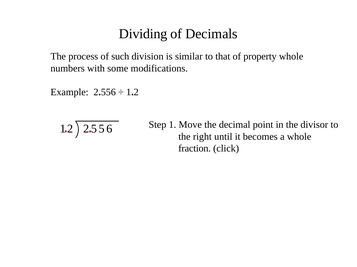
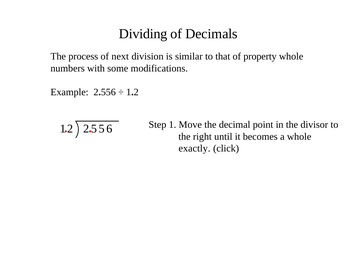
such: such -> next
fraction: fraction -> exactly
